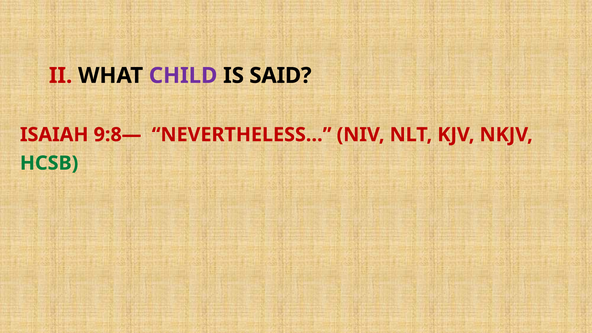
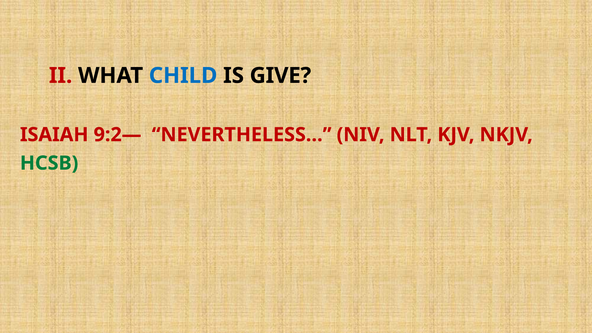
CHILD colour: purple -> blue
SAID: SAID -> GIVE
9:8—: 9:8— -> 9:2—
